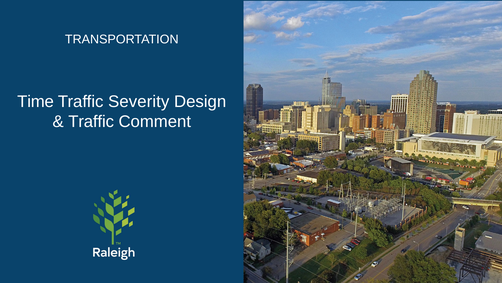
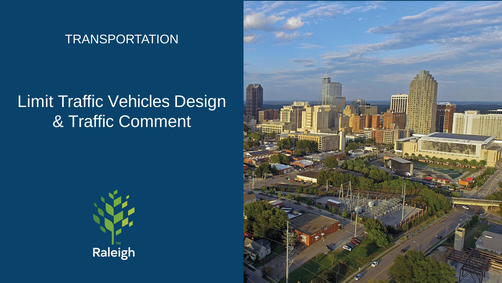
Time: Time -> Limit
Severity: Severity -> Vehicles
